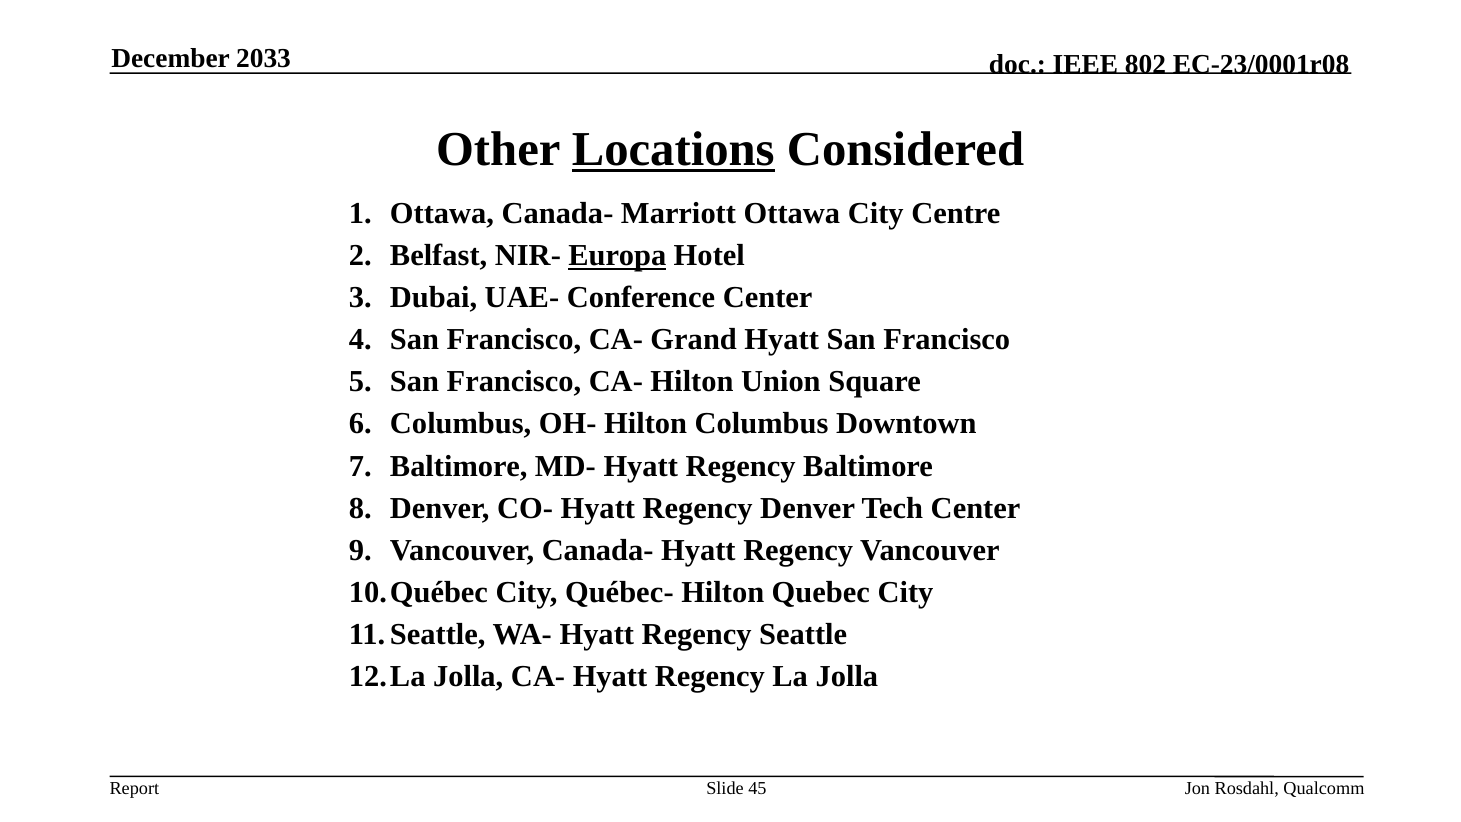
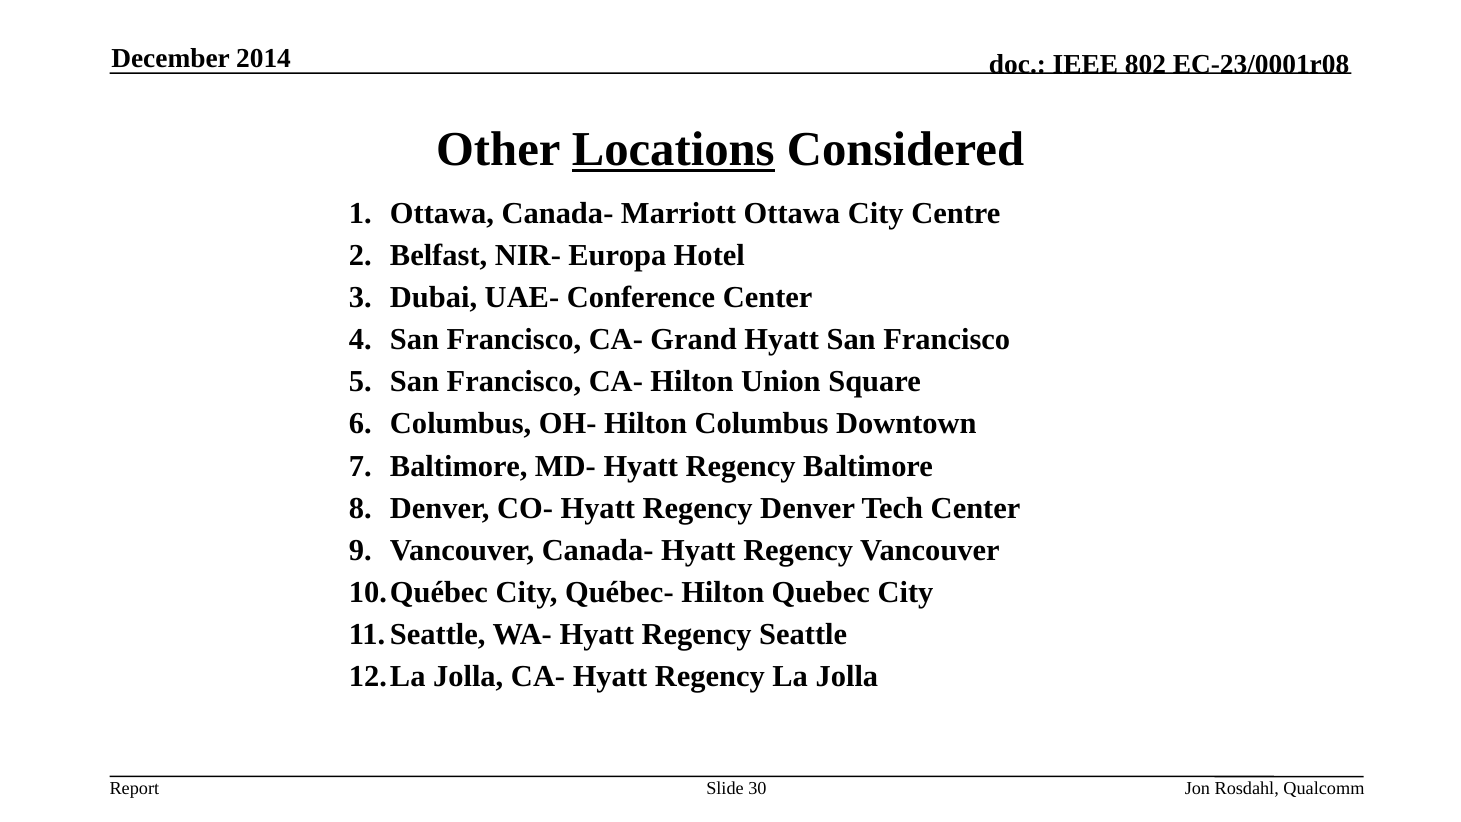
2033: 2033 -> 2014
Europa underline: present -> none
45: 45 -> 30
